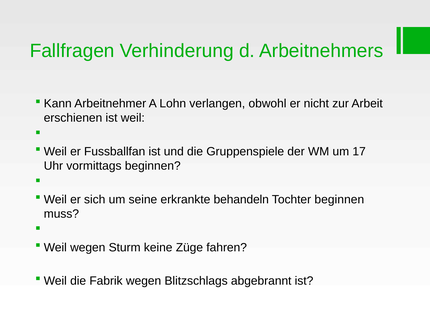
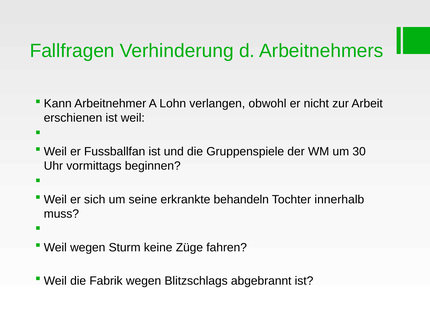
17: 17 -> 30
Tochter beginnen: beginnen -> innerhalb
